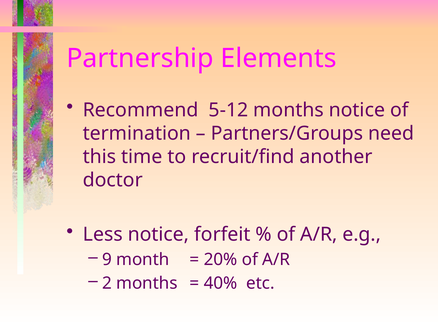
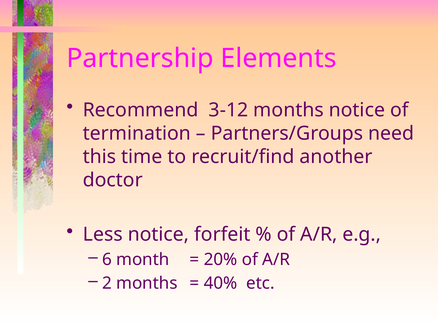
5-12: 5-12 -> 3-12
9: 9 -> 6
